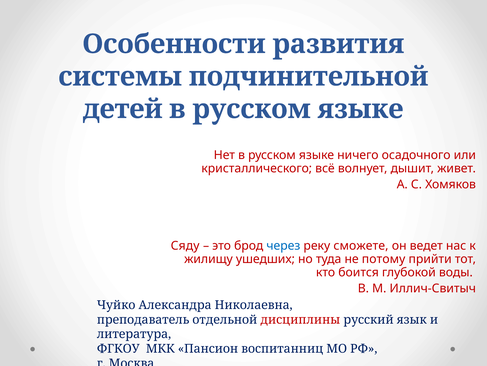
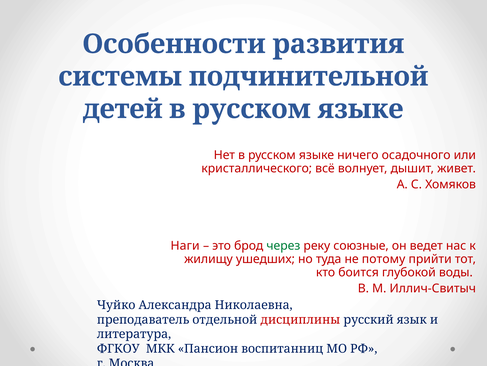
Сяду: Сяду -> Наги
через colour: blue -> green
сможете: сможете -> союзные
